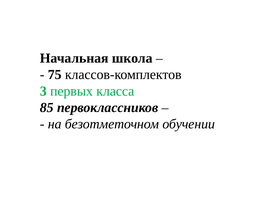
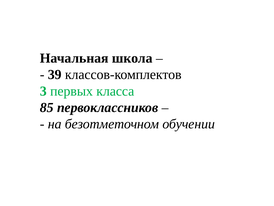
75: 75 -> 39
